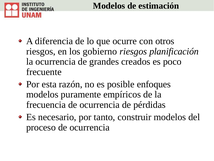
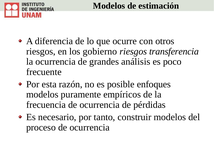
planificación: planificación -> transferencia
creados: creados -> análisis
